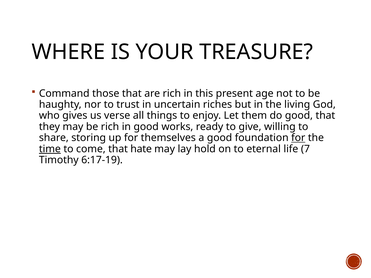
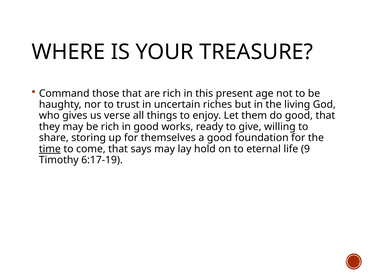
for at (298, 138) underline: present -> none
hate: hate -> says
7: 7 -> 9
